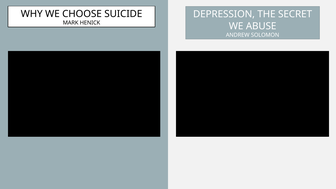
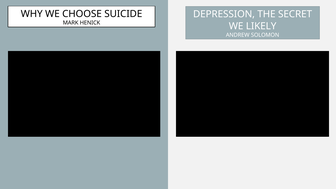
ABUSE: ABUSE -> LIKELY
